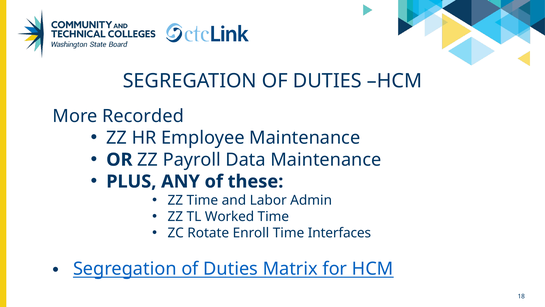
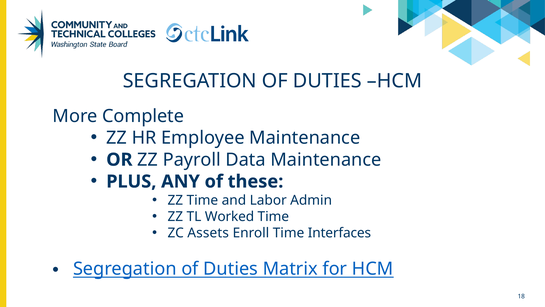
Recorded: Recorded -> Complete
Rotate: Rotate -> Assets
